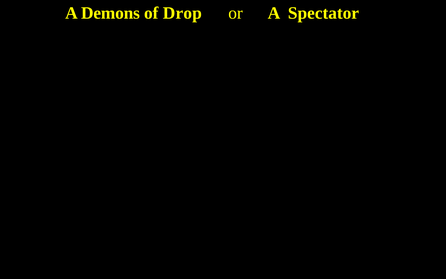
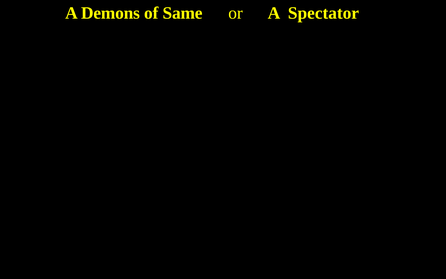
Drop: Drop -> Same
